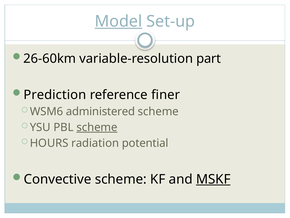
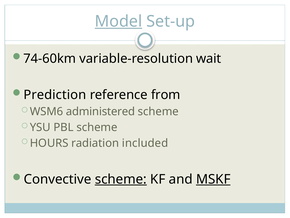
26-60km: 26-60km -> 74-60km
part: part -> wait
finer: finer -> from
scheme at (97, 127) underline: present -> none
potential: potential -> included
scheme at (121, 179) underline: none -> present
